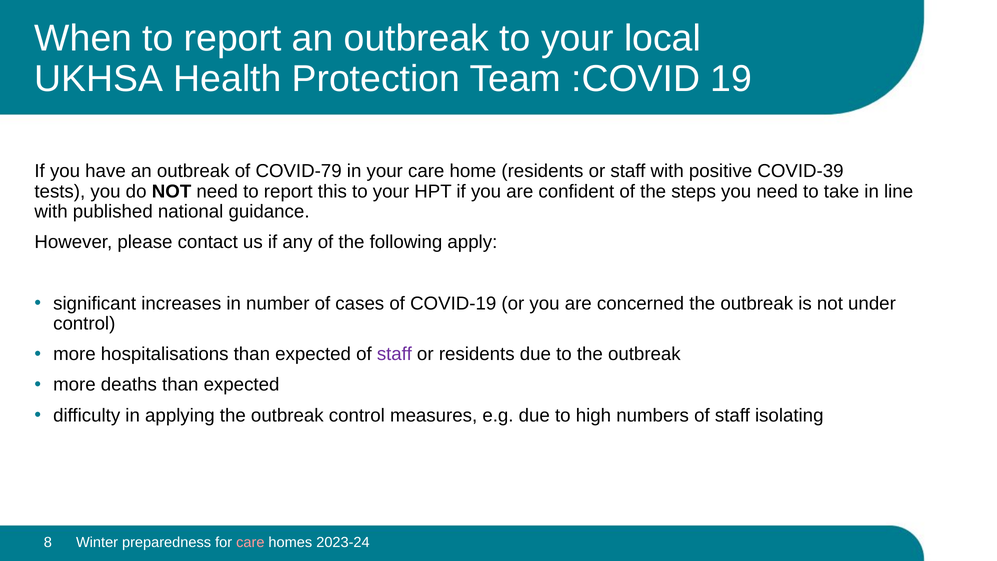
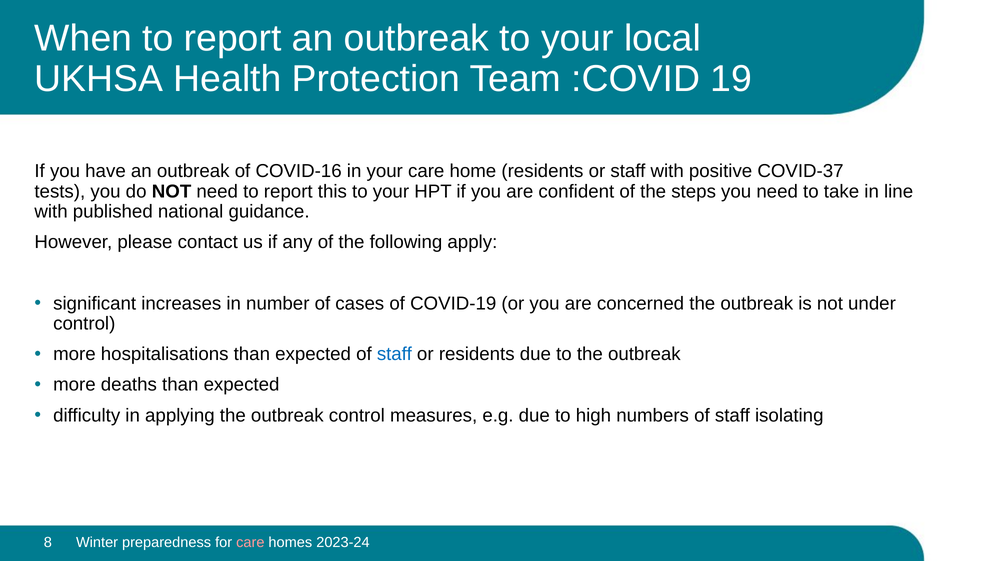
COVID-79: COVID-79 -> COVID-16
COVID-39: COVID-39 -> COVID-37
staff at (394, 354) colour: purple -> blue
